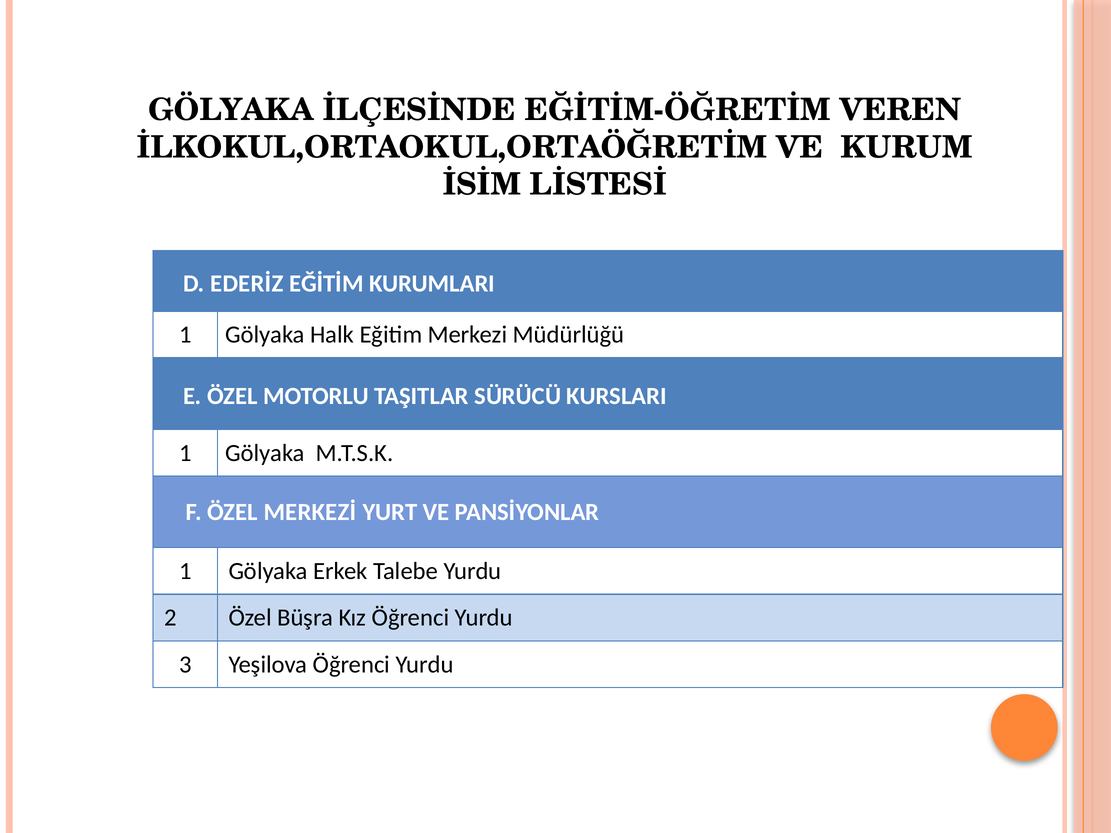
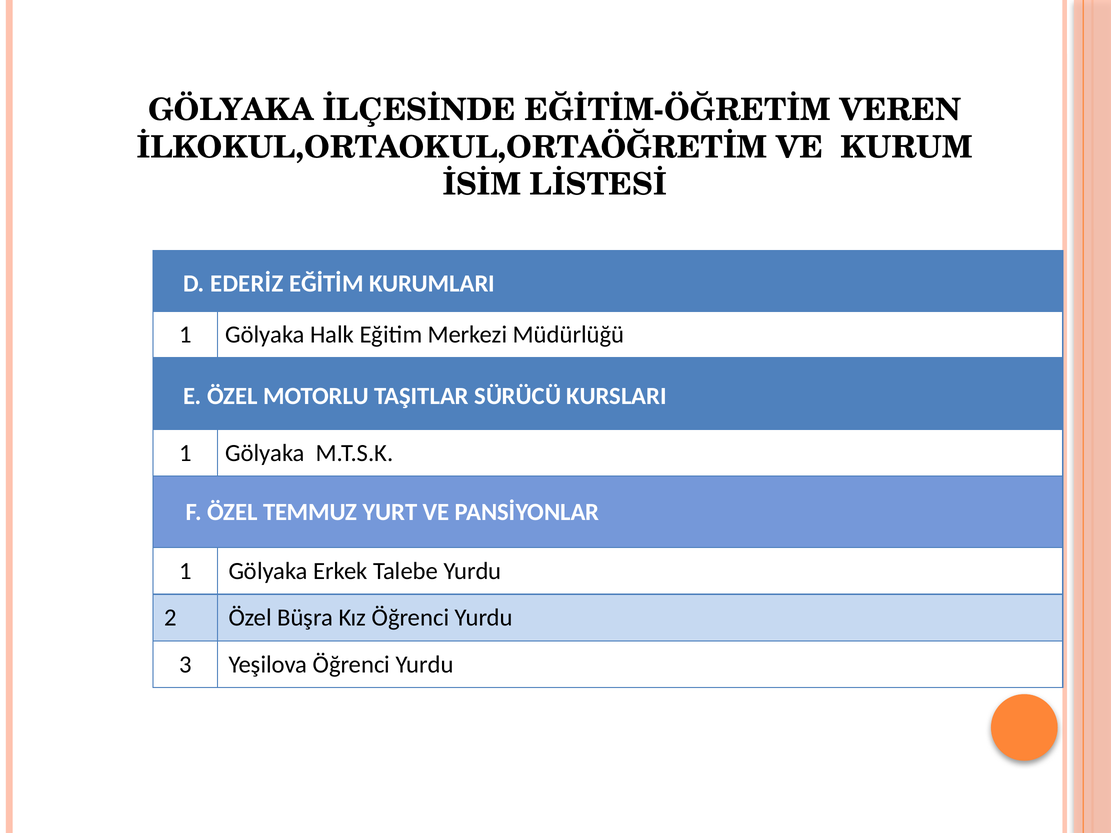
MERKEZİ: MERKEZİ -> TEMMUZ
